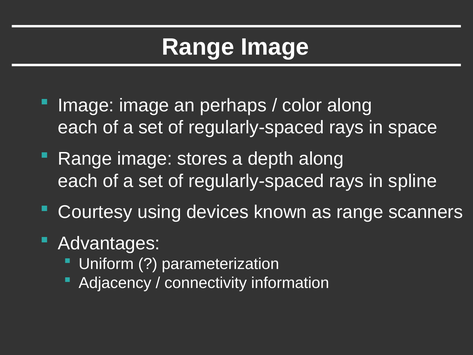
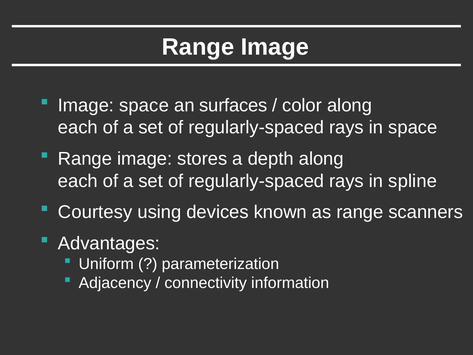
Image image: image -> space
perhaps: perhaps -> surfaces
